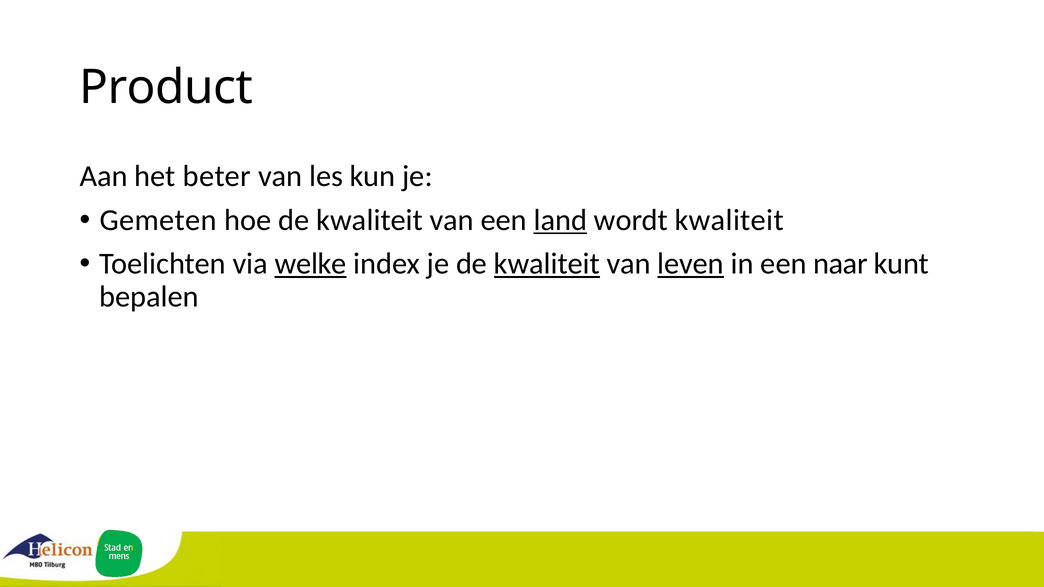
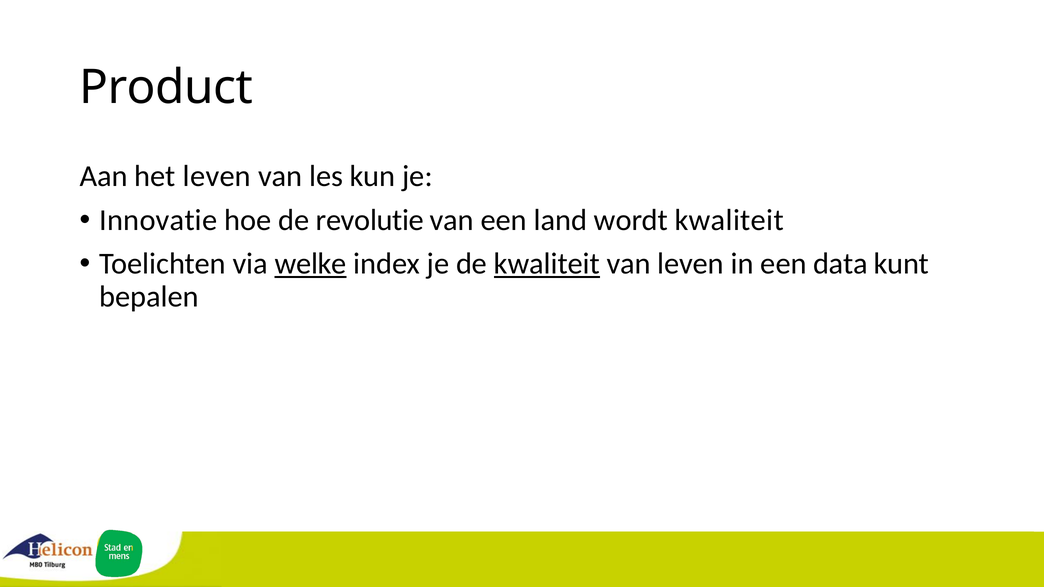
het beter: beter -> leven
Gemeten: Gemeten -> Innovatie
hoe de kwaliteit: kwaliteit -> revolutie
land underline: present -> none
leven at (691, 264) underline: present -> none
naar: naar -> data
